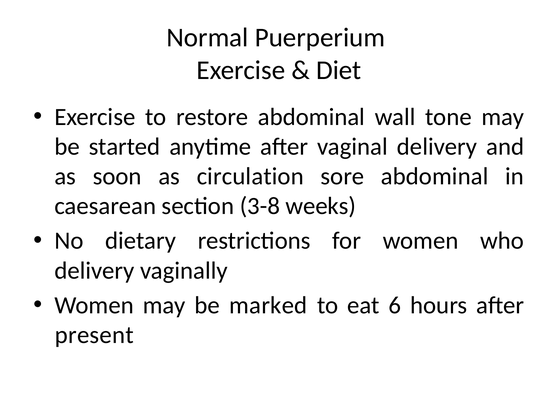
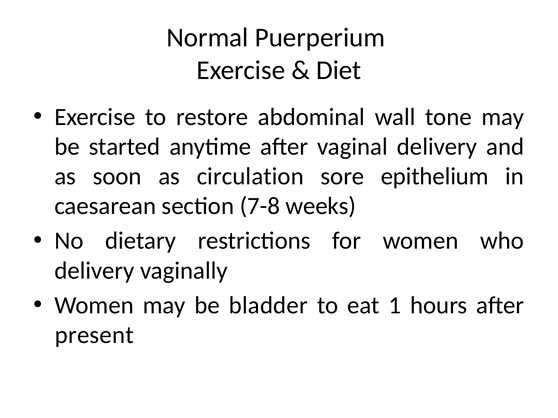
sore abdominal: abdominal -> epithelium
3-8: 3-8 -> 7-8
marked: marked -> bladder
6: 6 -> 1
